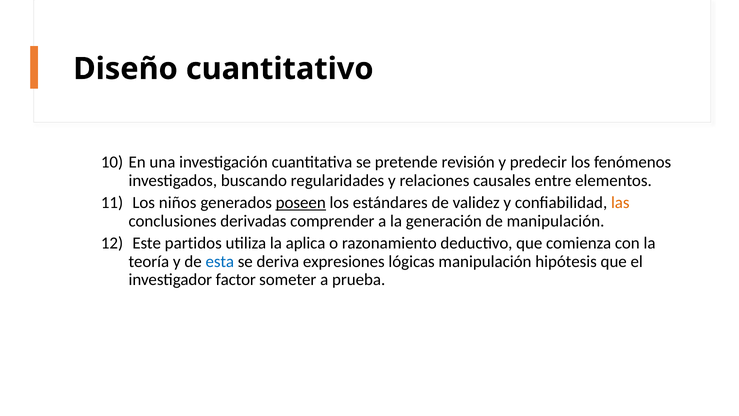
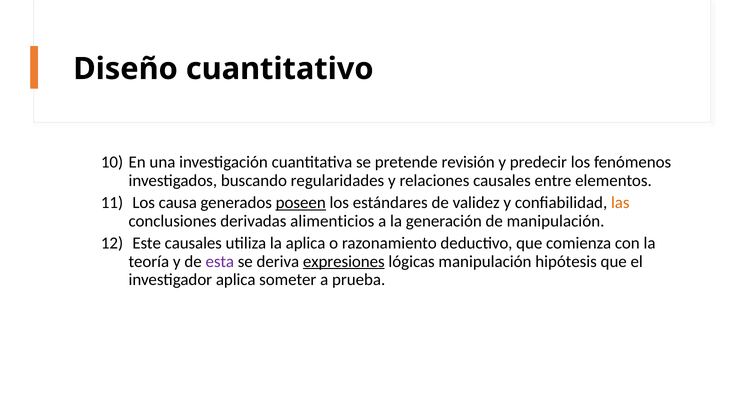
niños: niños -> causa
comprender: comprender -> alimenticios
Este partidos: partidos -> causales
esta colour: blue -> purple
expresiones underline: none -> present
investigador factor: factor -> aplica
